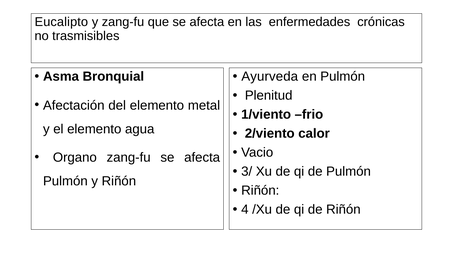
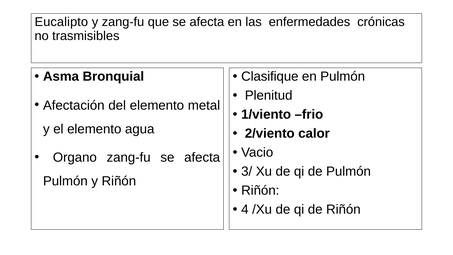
Ayurveda: Ayurveda -> Clasifique
